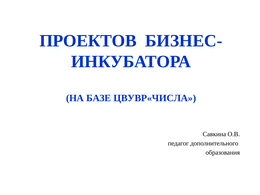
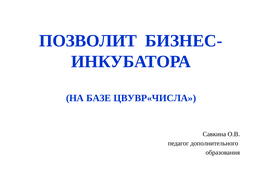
ПРОЕКТОВ: ПРОЕКТОВ -> ПОЗВОЛИТ
